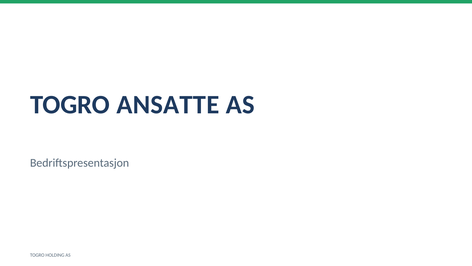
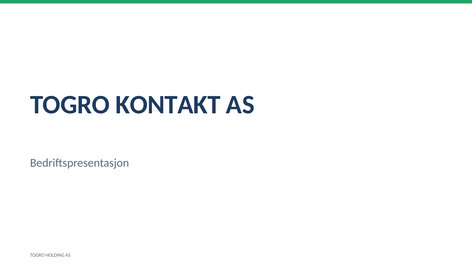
ANSATTE: ANSATTE -> KONTAKT
